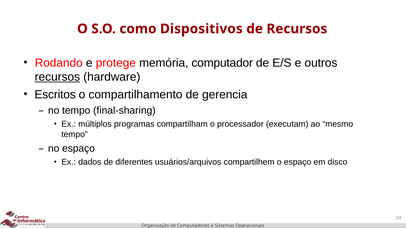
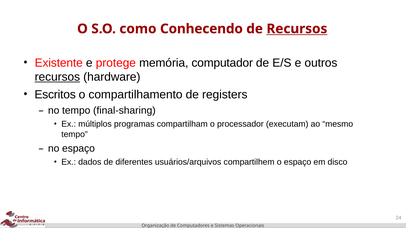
Dispositivos: Dispositivos -> Conhecendo
Recursos at (297, 29) underline: none -> present
Rodando: Rodando -> Existente
gerencia: gerencia -> registers
